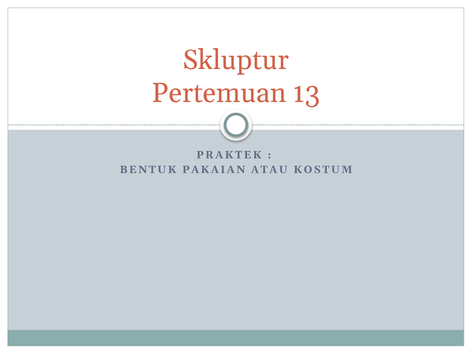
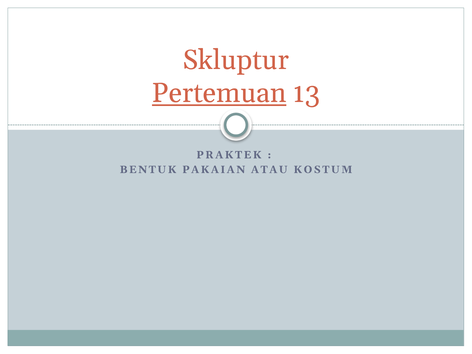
Pertemuan underline: none -> present
